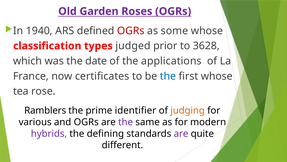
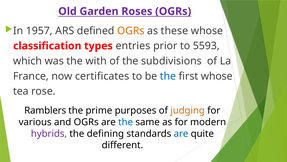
1940: 1940 -> 1957
OGRs at (131, 31) colour: red -> orange
some: some -> these
judged: judged -> entries
3628: 3628 -> 5593
date: date -> with
applications: applications -> subdivisions
identifier: identifier -> purposes
the at (126, 122) colour: purple -> blue
are at (181, 133) colour: purple -> blue
